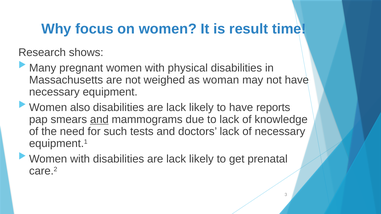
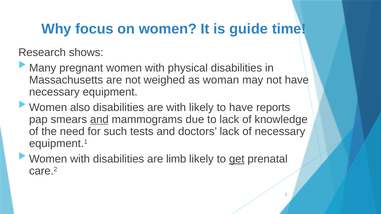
result: result -> guide
lack at (176, 108): lack -> with
with disabilities are lack: lack -> limb
get underline: none -> present
